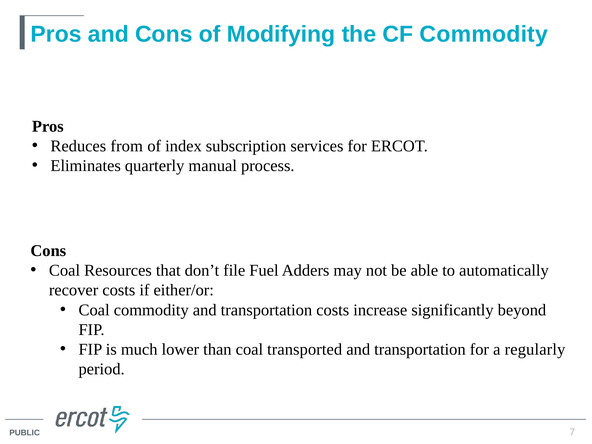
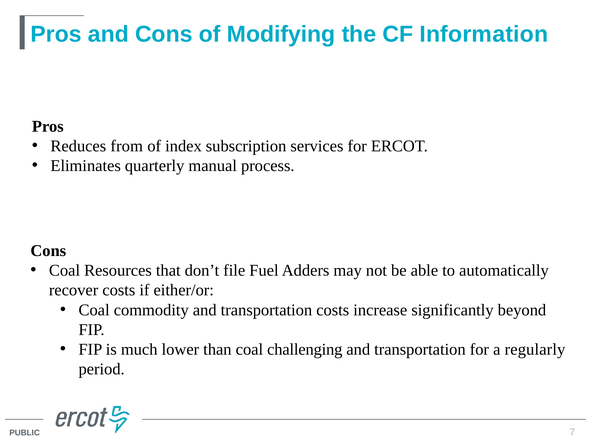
CF Commodity: Commodity -> Information
transported: transported -> challenging
